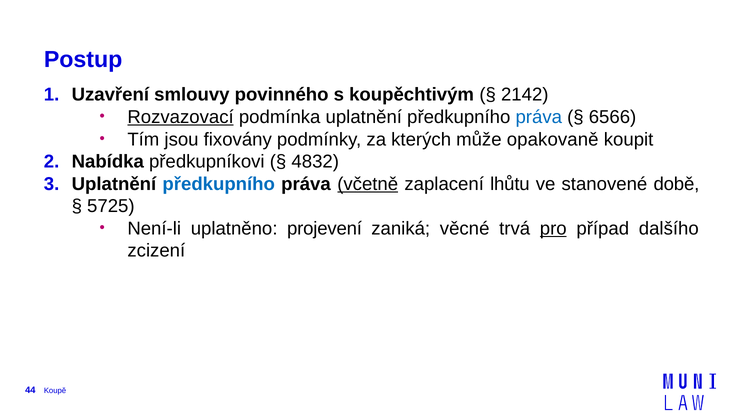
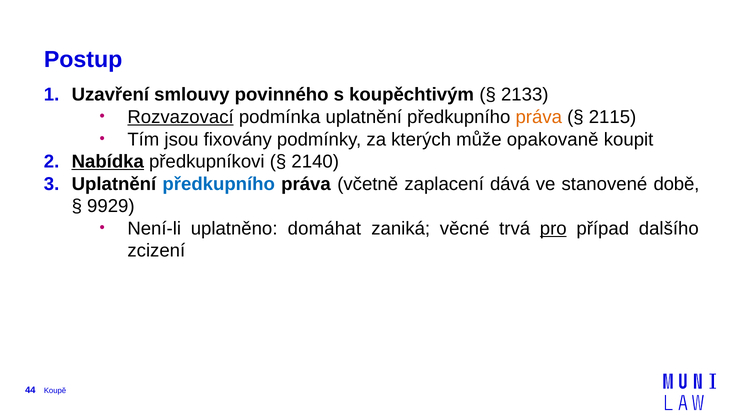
2142: 2142 -> 2133
práva at (539, 117) colour: blue -> orange
6566: 6566 -> 2115
Nabídka underline: none -> present
4832: 4832 -> 2140
včetně underline: present -> none
lhůtu: lhůtu -> dává
5725: 5725 -> 9929
projevení: projevení -> domáhat
